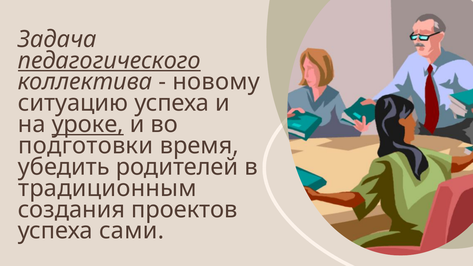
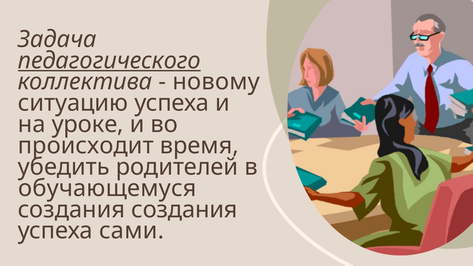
уроке underline: present -> none
подготовки: подготовки -> происходит
традиционным: традиционным -> обучающемуся
создания проектов: проектов -> создания
